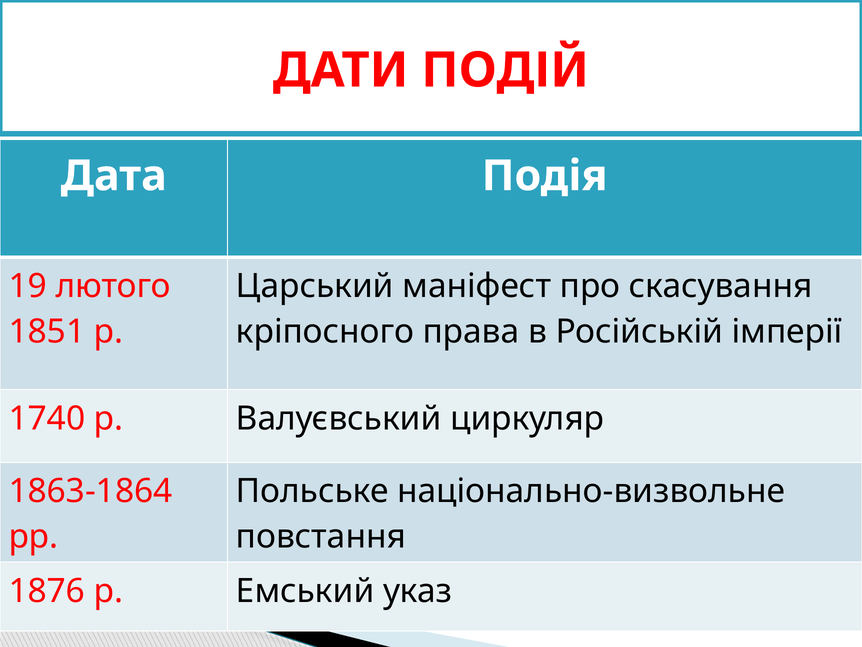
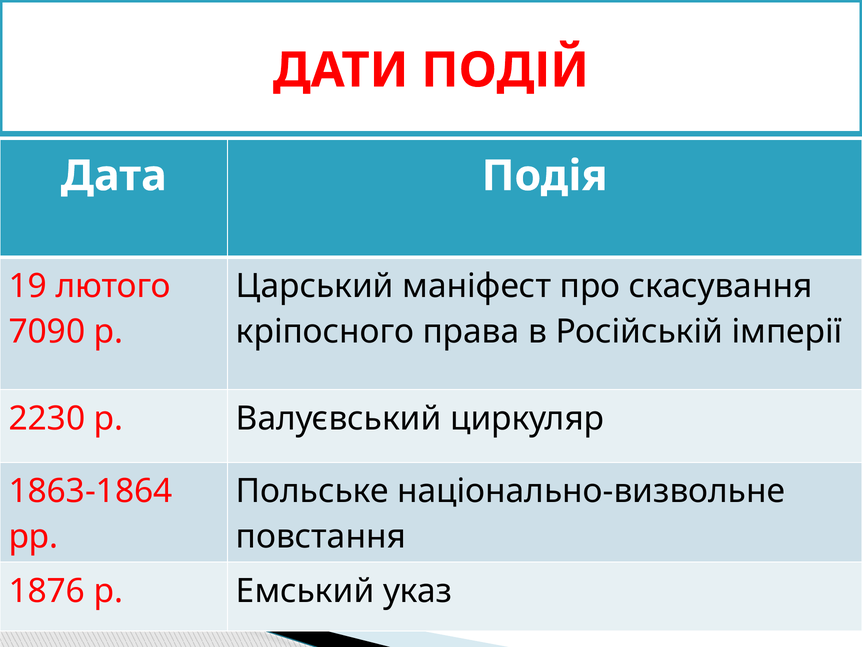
1851: 1851 -> 7090
1740: 1740 -> 2230
